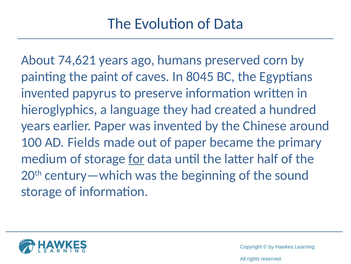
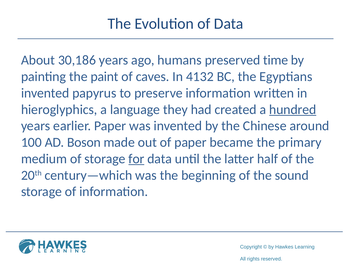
74,621: 74,621 -> 30,186
corn: corn -> time
8045: 8045 -> 4132
hundred underline: none -> present
Fields: Fields -> Boson
